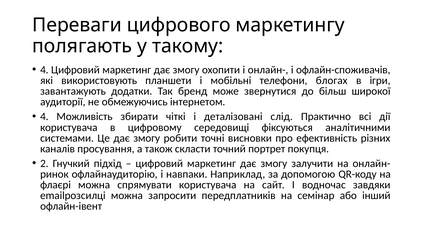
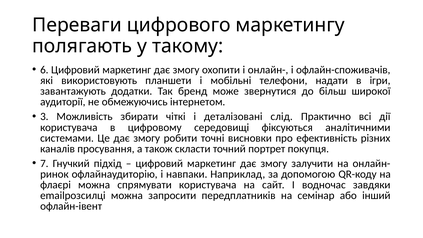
4 at (44, 70): 4 -> 6
блогах: блогах -> надати
4 at (44, 117): 4 -> 3
2: 2 -> 7
